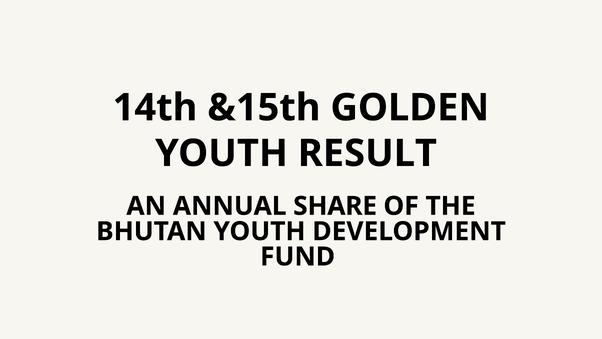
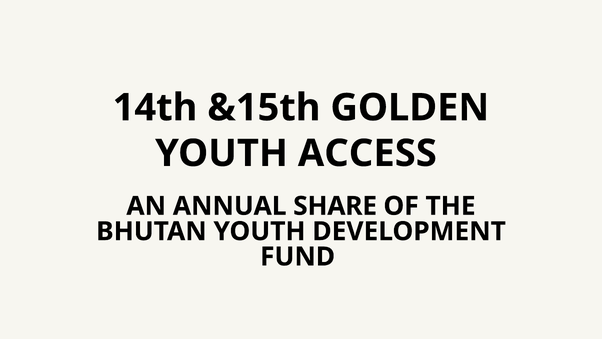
RESULT: RESULT -> ACCESS
